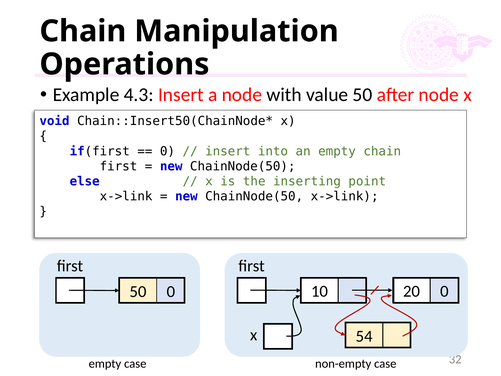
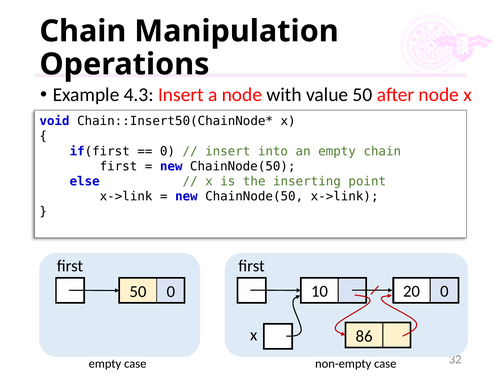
54: 54 -> 86
